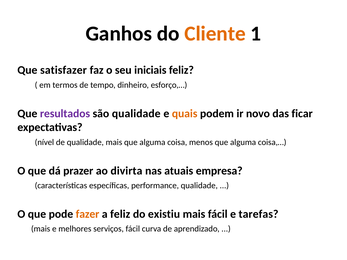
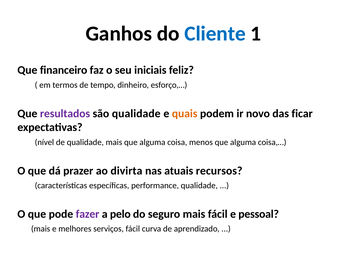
Cliente colour: orange -> blue
satisfazer: satisfazer -> financeiro
empresa: empresa -> recursos
fazer colour: orange -> purple
a feliz: feliz -> pelo
existiu: existiu -> seguro
tarefas: tarefas -> pessoal
